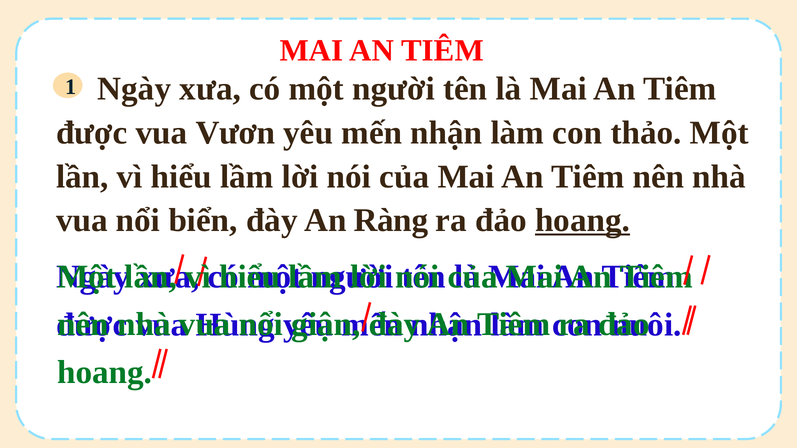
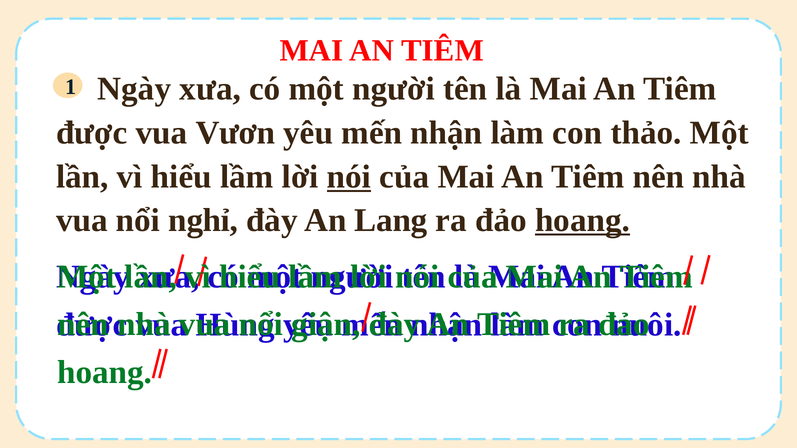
nói at (349, 177) underline: none -> present
biển: biển -> nghỉ
Ràng: Ràng -> Lang
